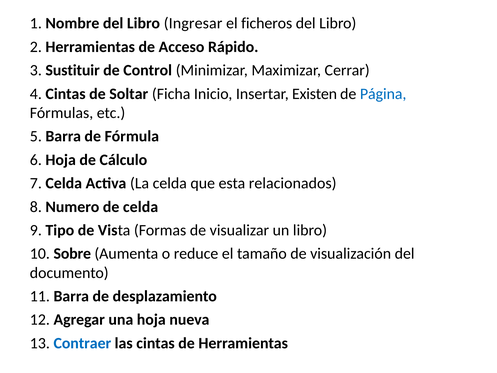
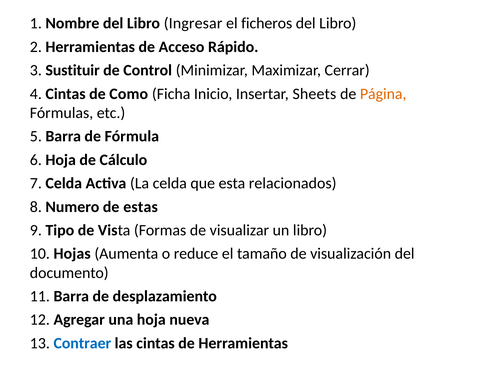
Soltar: Soltar -> Como
Existen: Existen -> Sheets
Página colour: blue -> orange
de celda: celda -> estas
Sobre: Sobre -> Hojas
